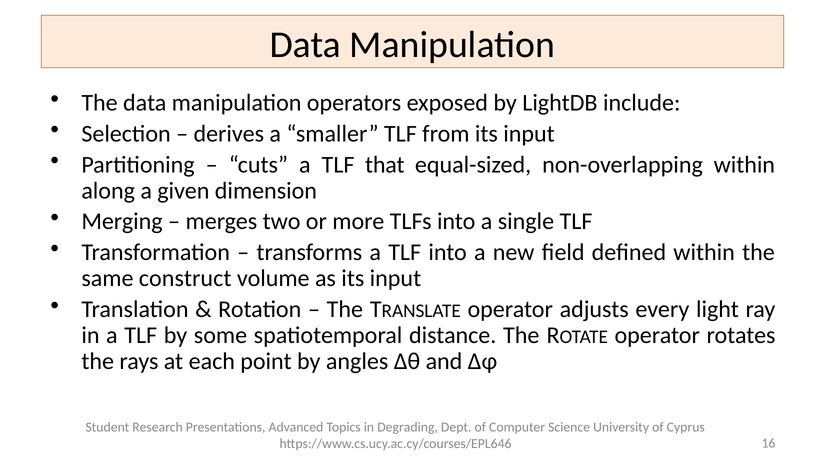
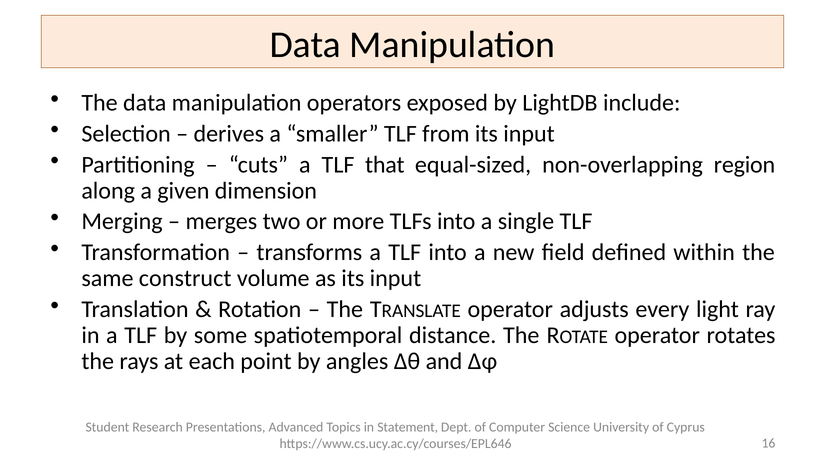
non-overlapping within: within -> region
Degrading: Degrading -> Statement
